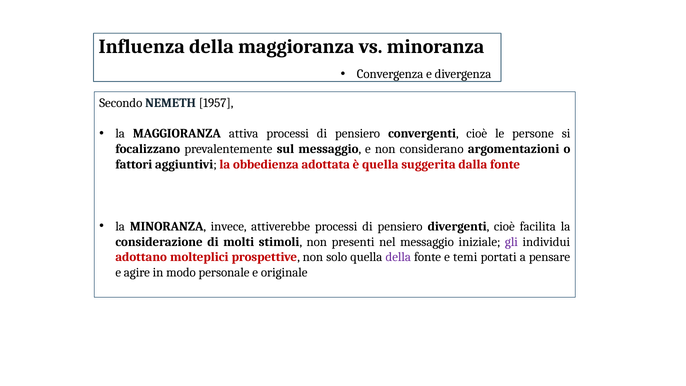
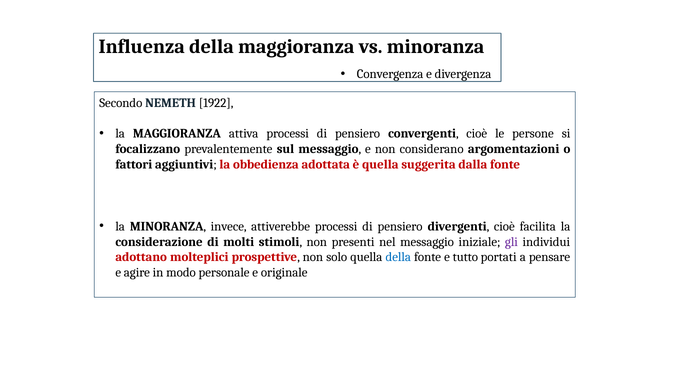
1957: 1957 -> 1922
della at (398, 257) colour: purple -> blue
temi: temi -> tutto
